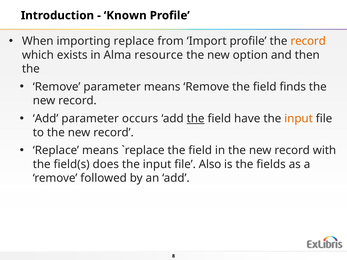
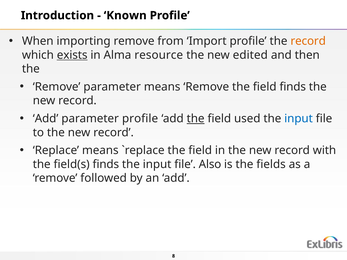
importing replace: replace -> remove
exists underline: none -> present
option: option -> edited
parameter occurs: occurs -> profile
have: have -> used
input at (299, 119) colour: orange -> blue
field(s does: does -> finds
